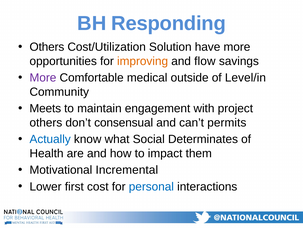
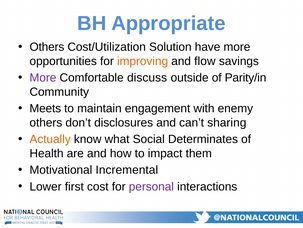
Responding: Responding -> Appropriate
medical: medical -> discuss
Level/in: Level/in -> Parity/in
project: project -> enemy
consensual: consensual -> disclosures
permits: permits -> sharing
Actually colour: blue -> orange
personal colour: blue -> purple
